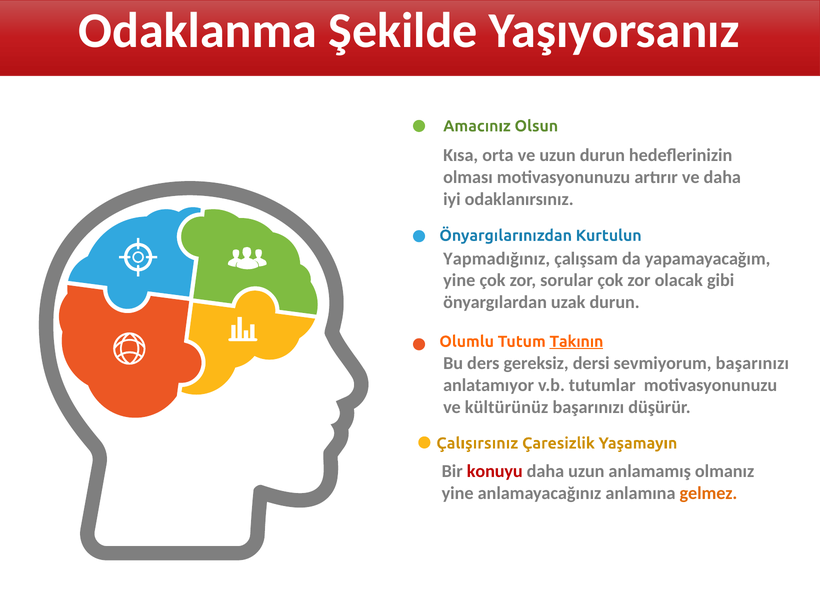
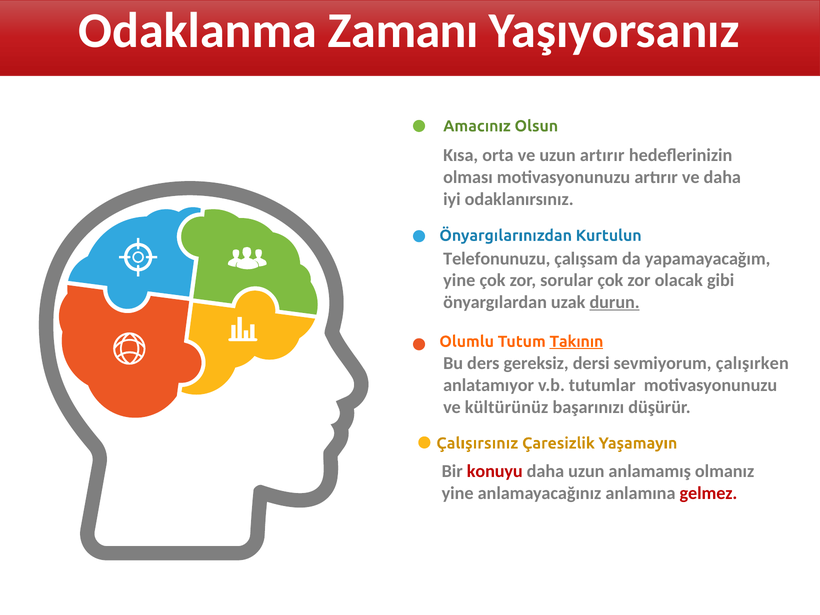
Şekilde: Şekilde -> Zamanı
uzun durun: durun -> artırır
Yapmadığınız: Yapmadığınız -> Telefonunuzu
durun at (615, 302) underline: none -> present
sevmiyorum başarınızı: başarınızı -> çalışırken
gelmez colour: orange -> red
